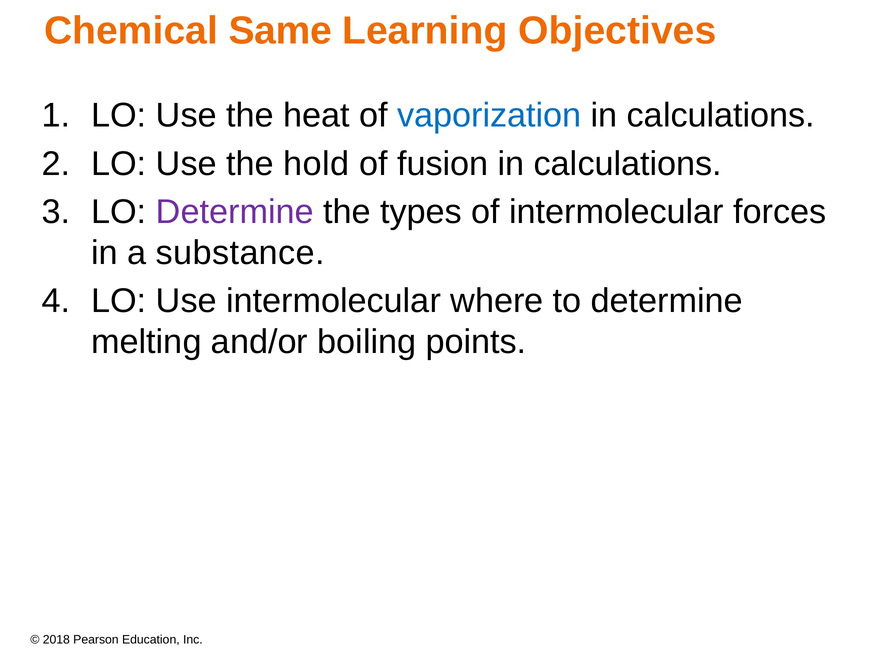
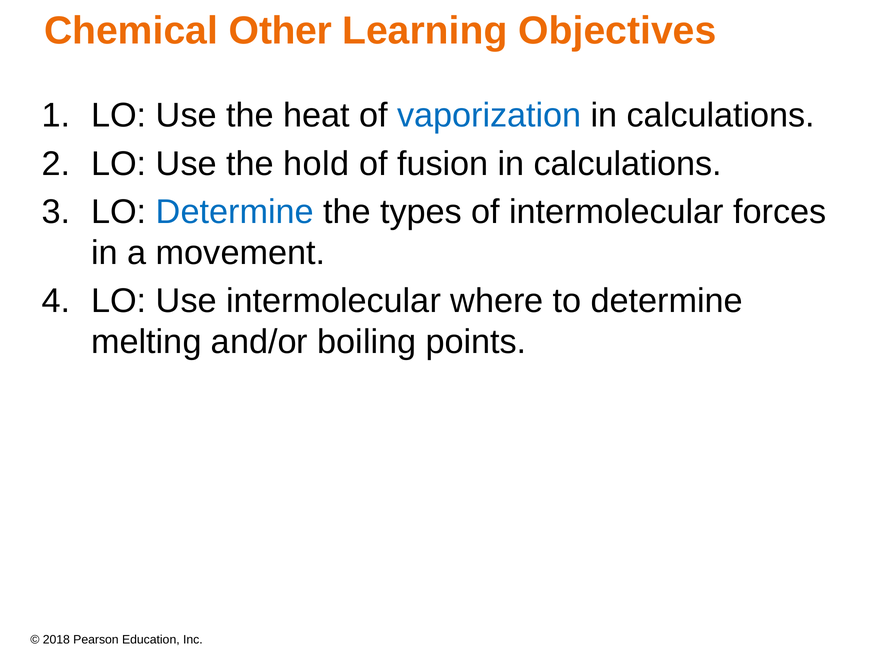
Same: Same -> Other
Determine at (235, 212) colour: purple -> blue
substance: substance -> movement
